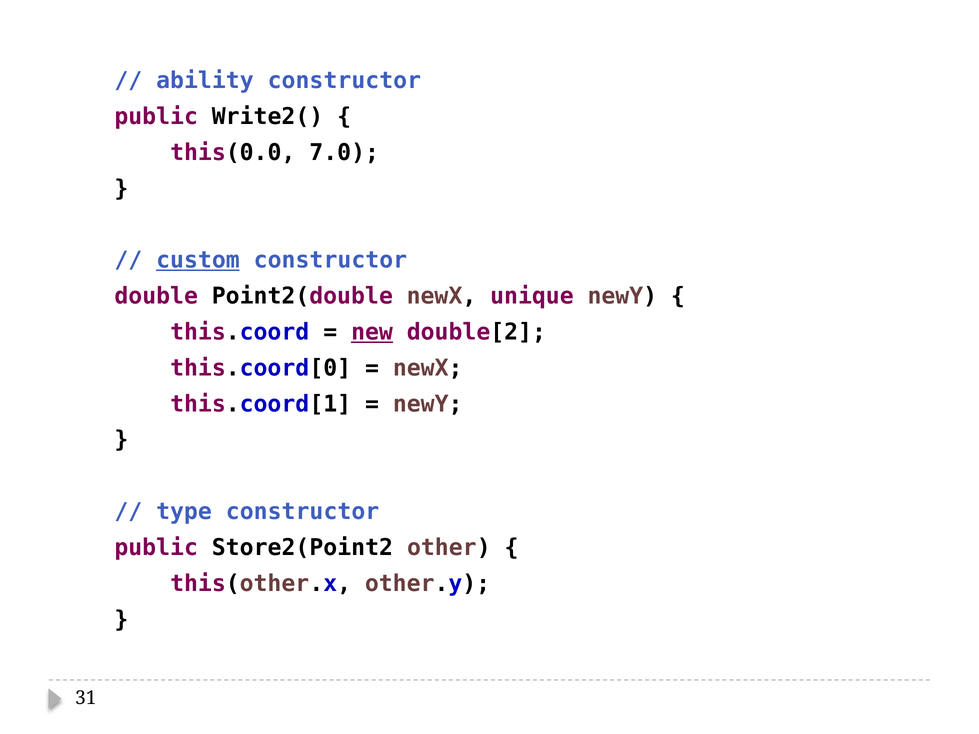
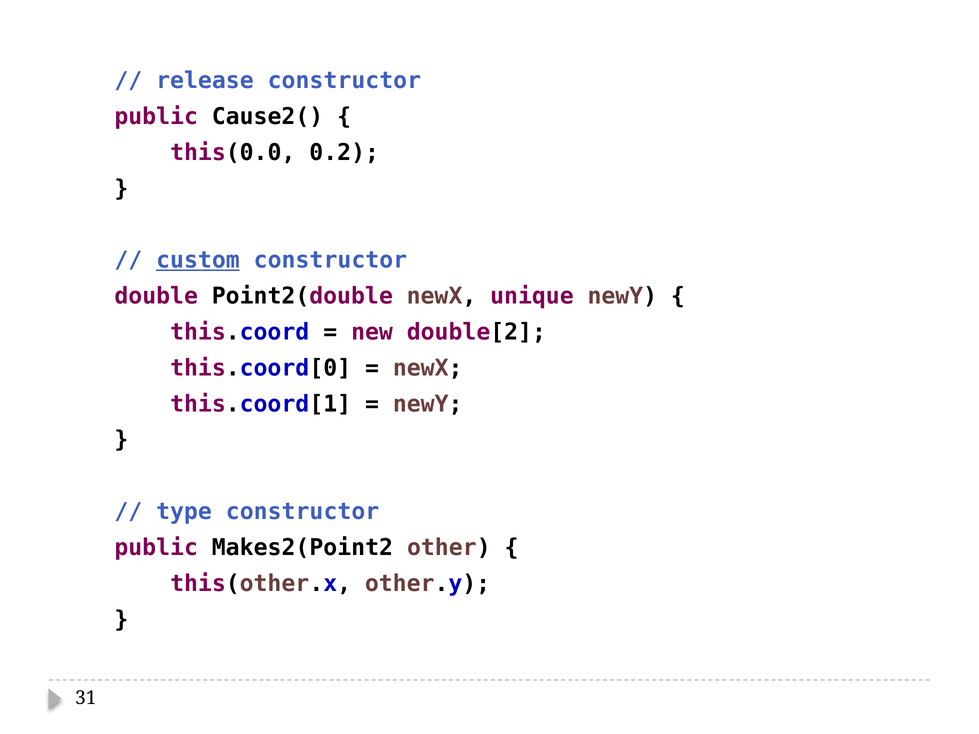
ability: ability -> release
Write2(: Write2( -> Cause2(
7.0: 7.0 -> 0.2
new underline: present -> none
Store2(Point2: Store2(Point2 -> Makes2(Point2
